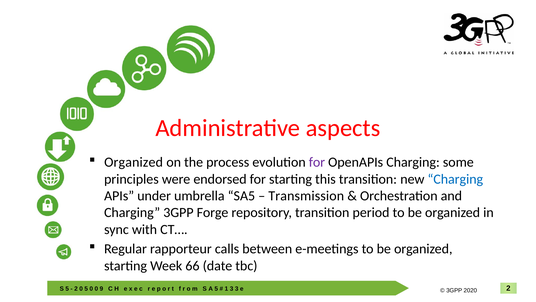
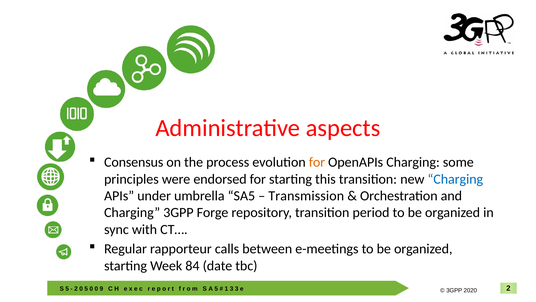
Organized at (134, 162): Organized -> Consensus
for at (317, 162) colour: purple -> orange
66: 66 -> 84
